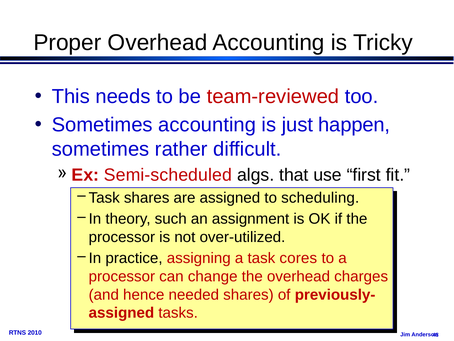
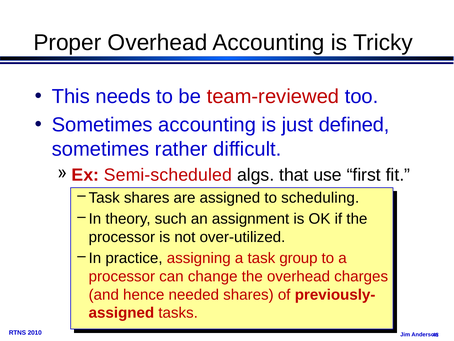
happen: happen -> defined
cores: cores -> group
